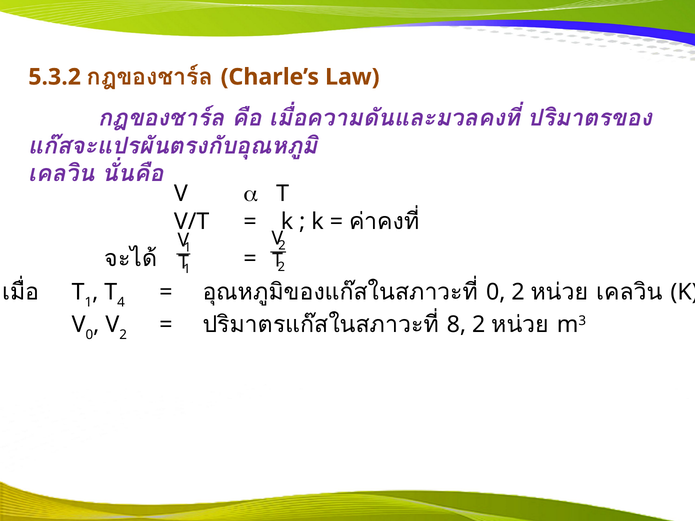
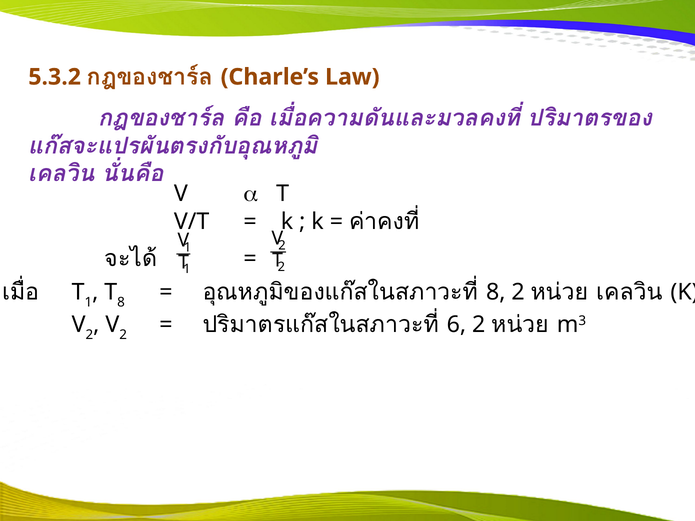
T 4: 4 -> 8
0 at (496, 292): 0 -> 8
0 at (89, 335): 0 -> 2
8: 8 -> 6
